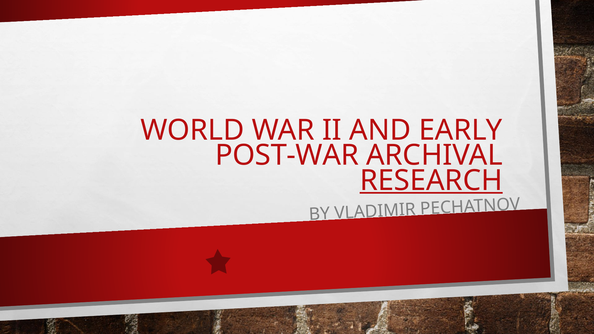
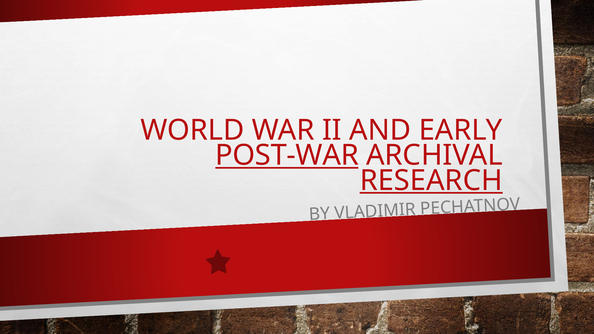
POST-WAR underline: none -> present
